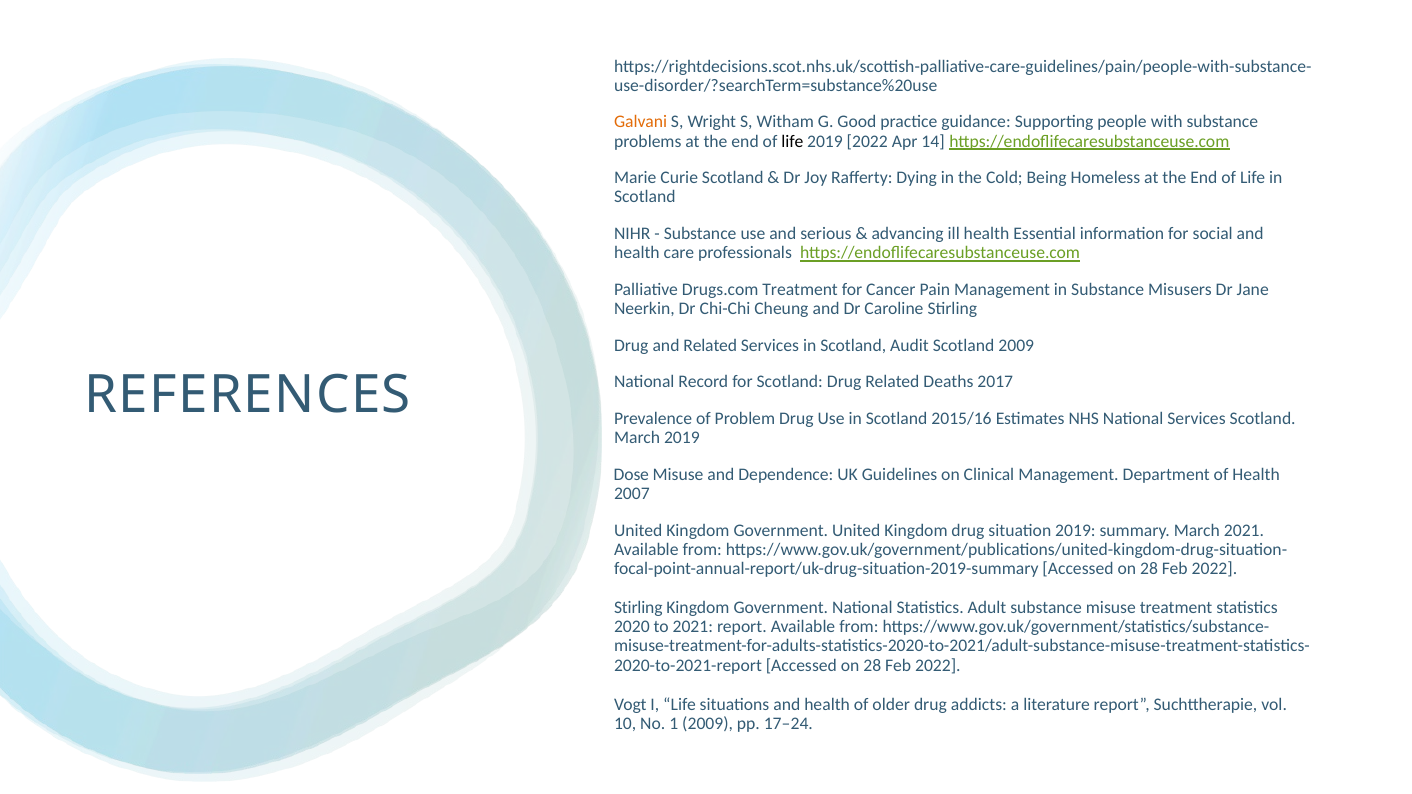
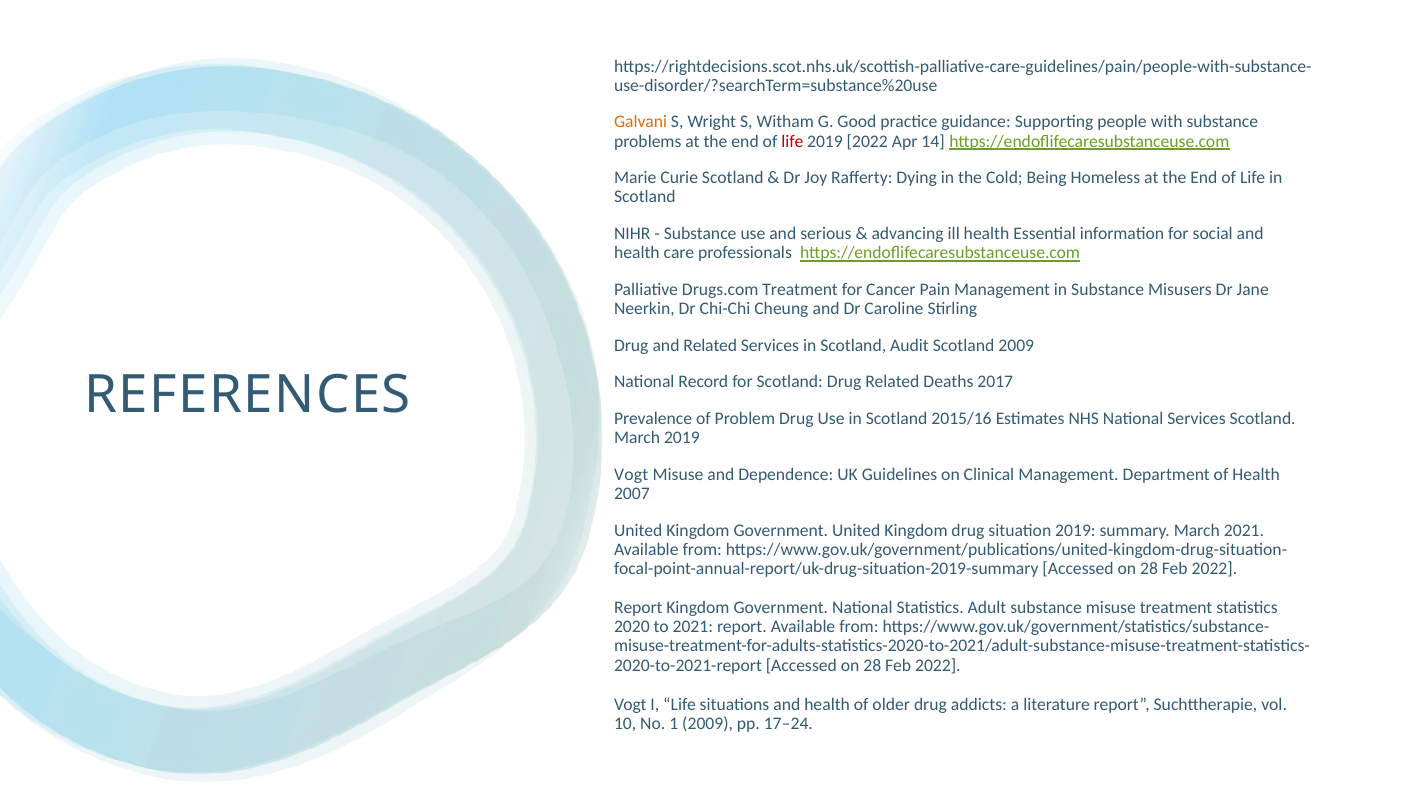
life at (792, 141) colour: black -> red
Dose at (631, 475): Dose -> Vogt
Stirling at (638, 608): Stirling -> Report
